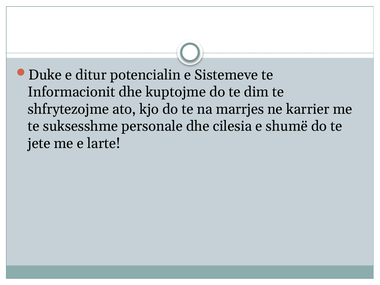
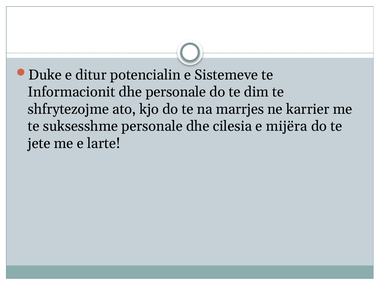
dhe kuptojme: kuptojme -> personale
shumë: shumë -> mijëra
